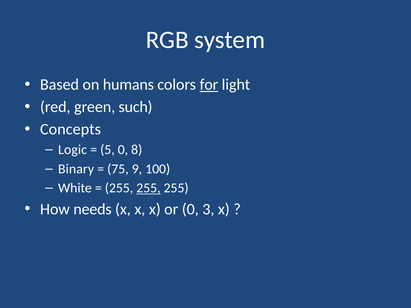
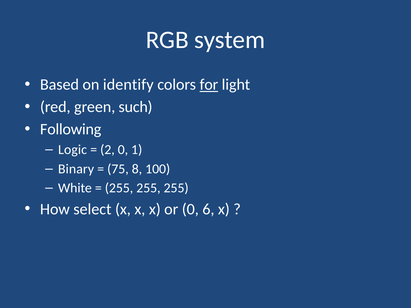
humans: humans -> identify
Concepts: Concepts -> Following
5: 5 -> 2
8: 8 -> 1
9: 9 -> 8
255 at (148, 188) underline: present -> none
needs: needs -> select
3: 3 -> 6
